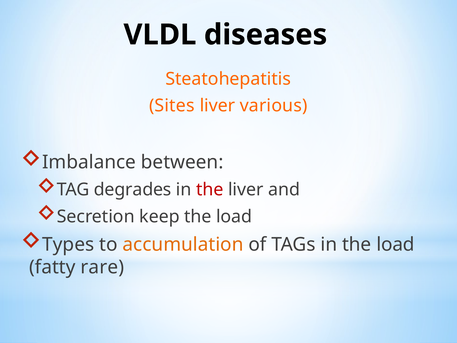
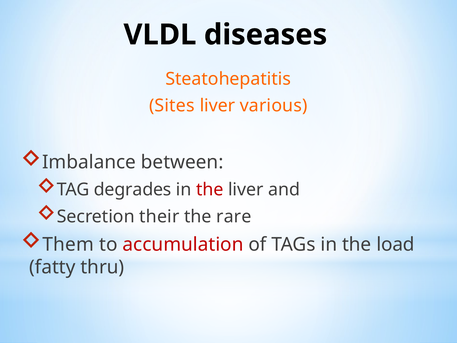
keep: keep -> their
load at (234, 216): load -> rare
Types: Types -> Them
accumulation colour: orange -> red
rare: rare -> thru
